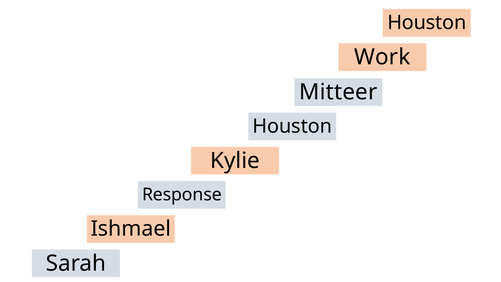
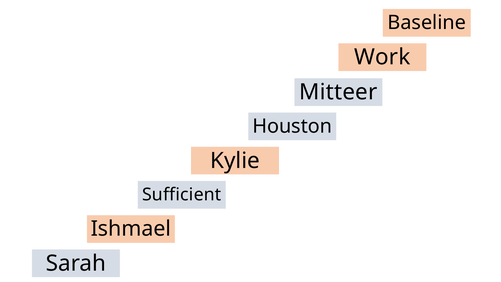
Houston at (427, 23): Houston -> Baseline
Response: Response -> Sufficient
